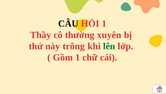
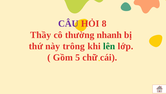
CÂU colour: black -> purple
HỎI 1: 1 -> 8
xuyên: xuyên -> nhanh
Gồm 1: 1 -> 5
